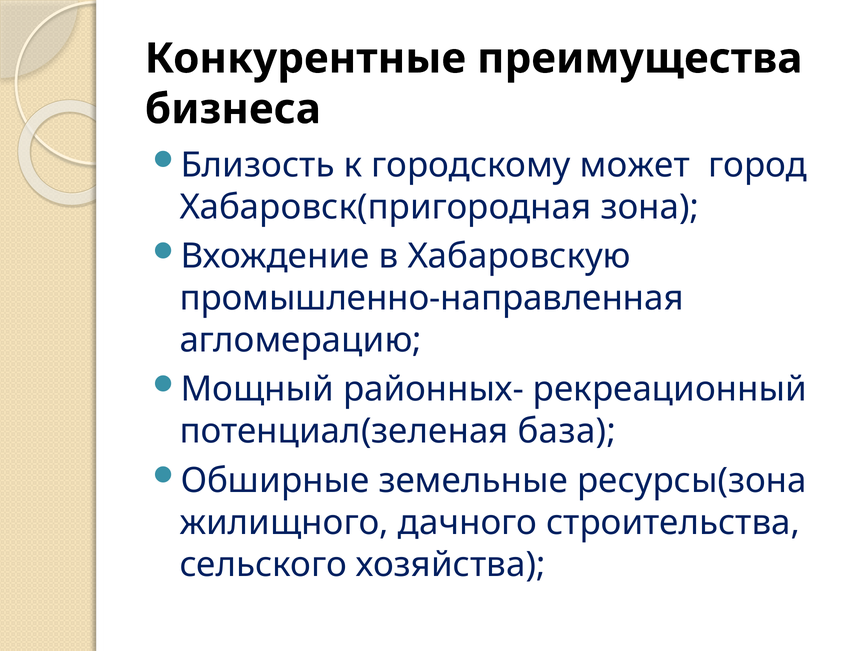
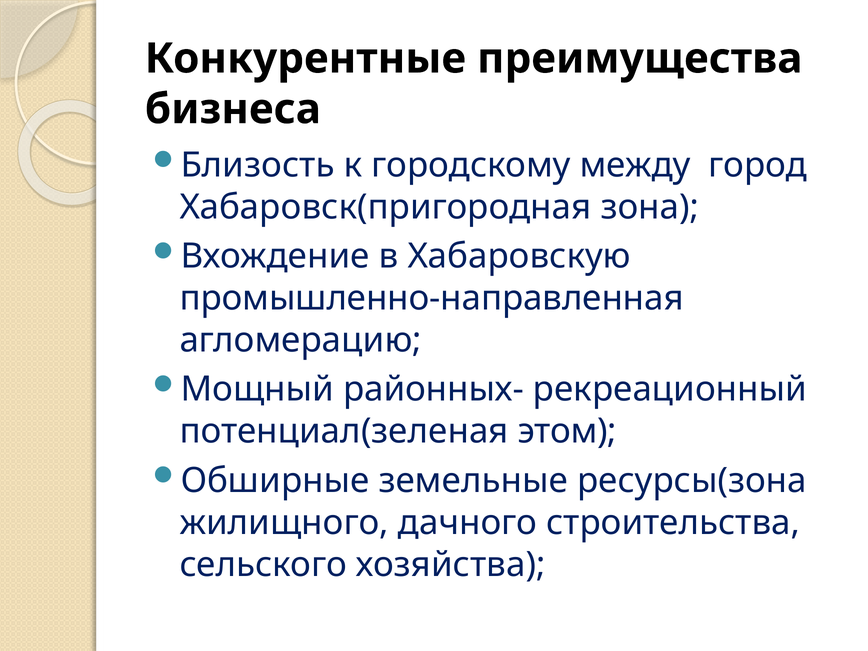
может: может -> между
база: база -> этом
